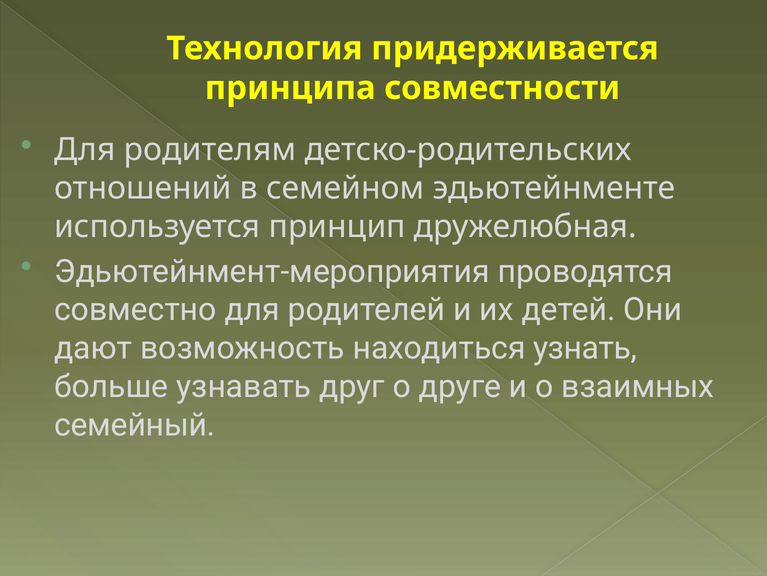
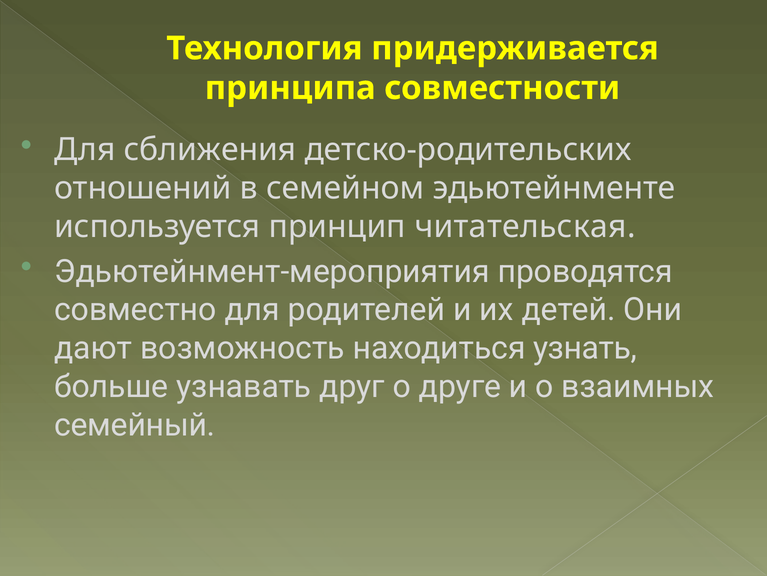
родителям: родителям -> сближения
дружелюбная: дружелюбная -> читательская
